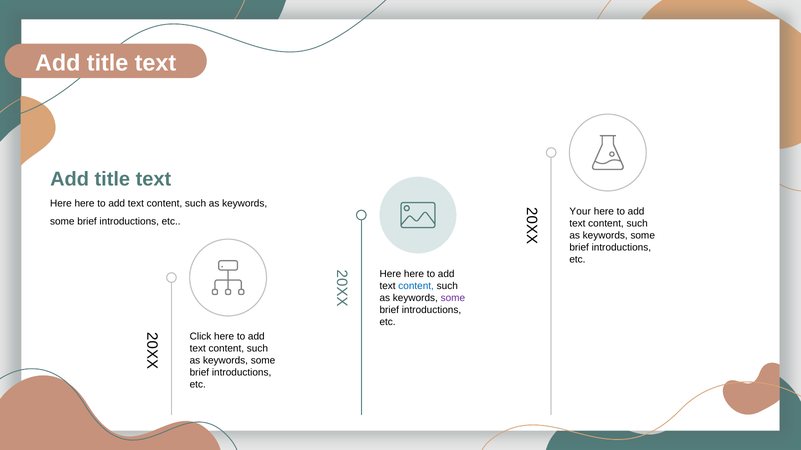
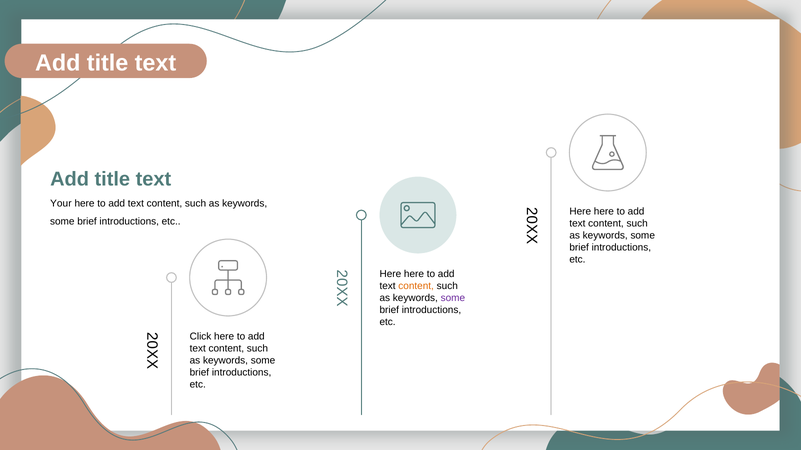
Here at (61, 204): Here -> Your
Your at (580, 212): Your -> Here
content at (416, 286) colour: blue -> orange
